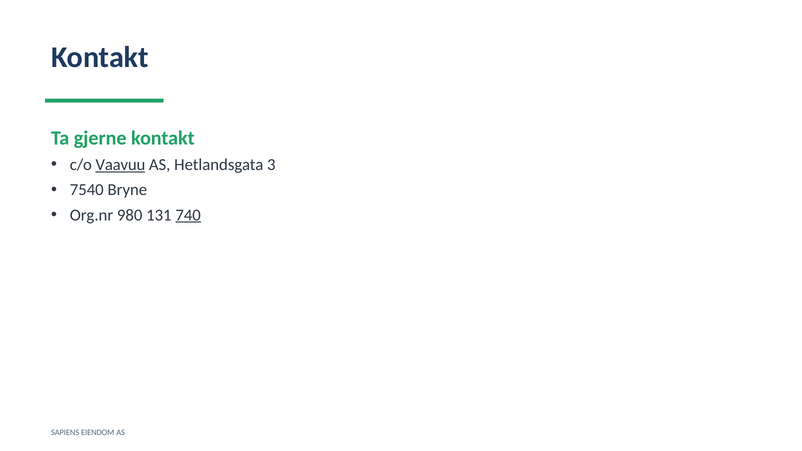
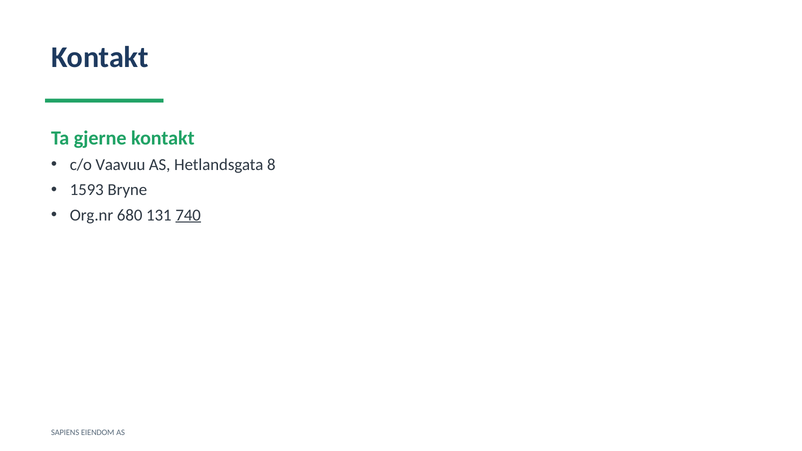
Vaavuu underline: present -> none
3: 3 -> 8
7540: 7540 -> 1593
980: 980 -> 680
